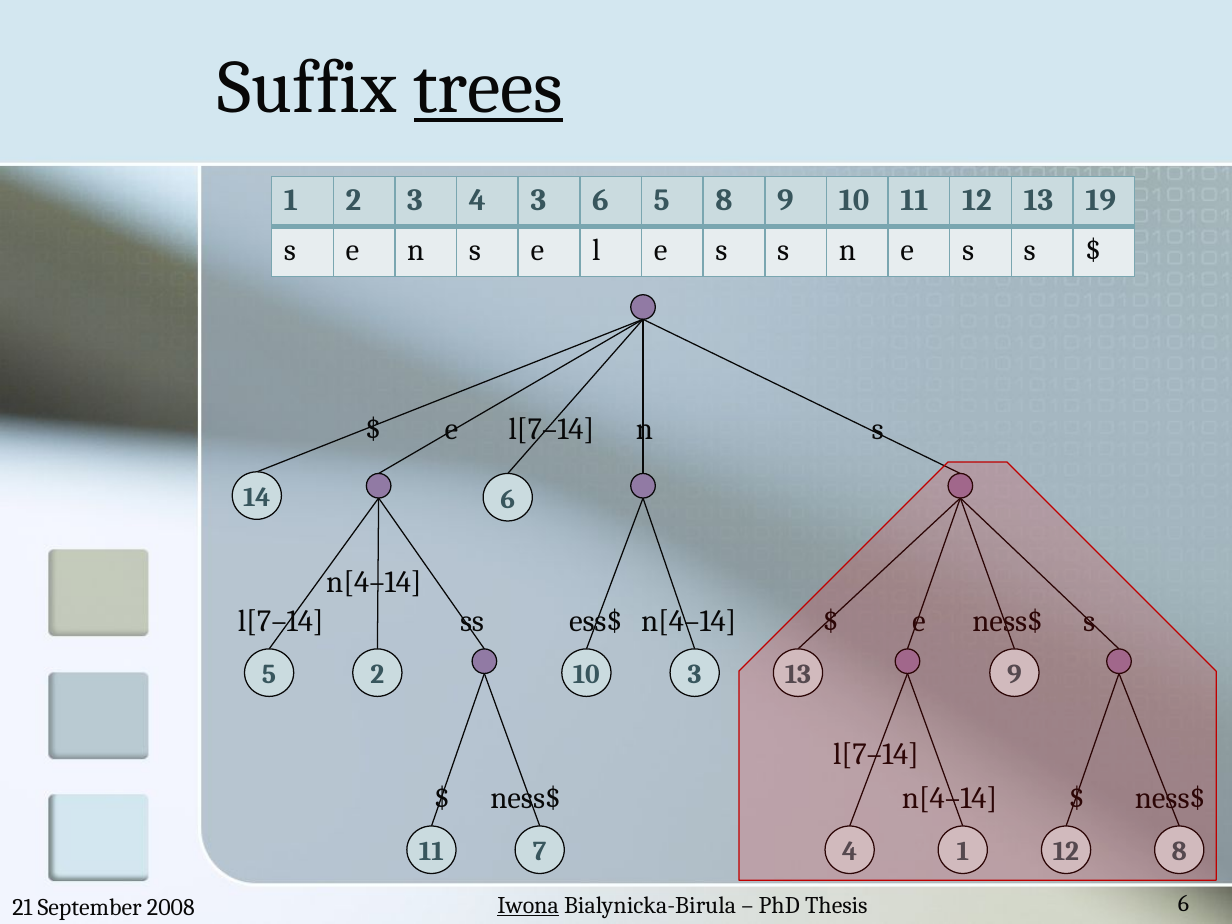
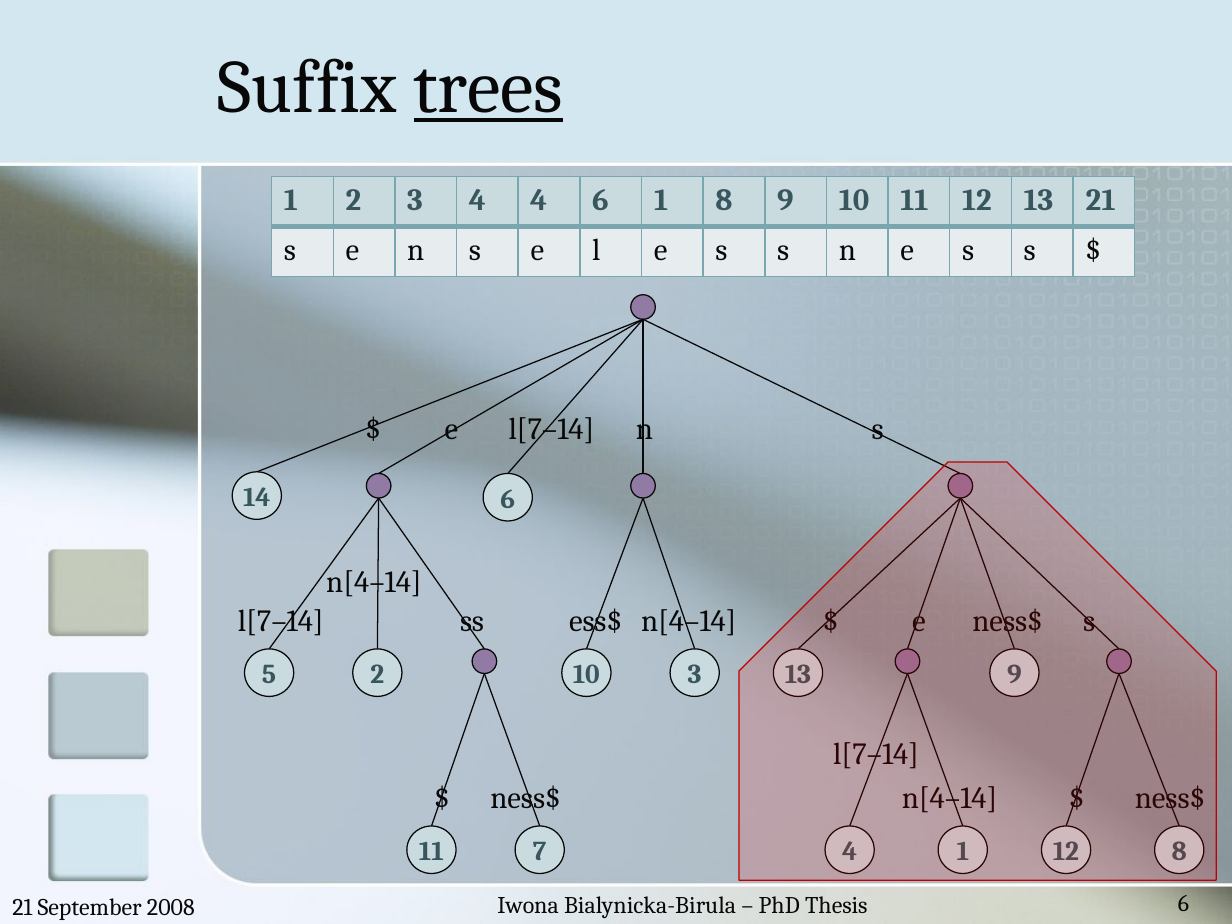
4 3: 3 -> 4
6 5: 5 -> 1
13 19: 19 -> 21
Iwona underline: present -> none
